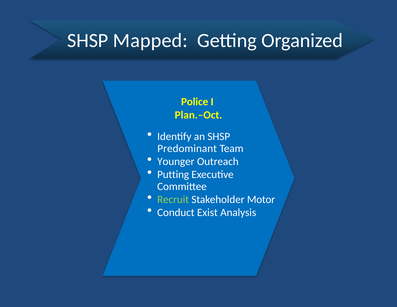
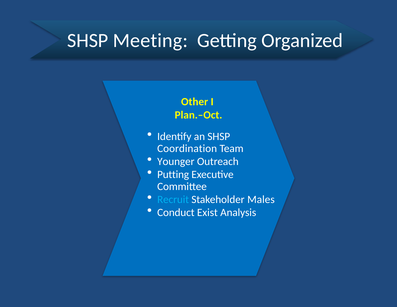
Mapped: Mapped -> Meeting
Police: Police -> Other
Predominant: Predominant -> Coordination
Recruit colour: light green -> light blue
Motor: Motor -> Males
